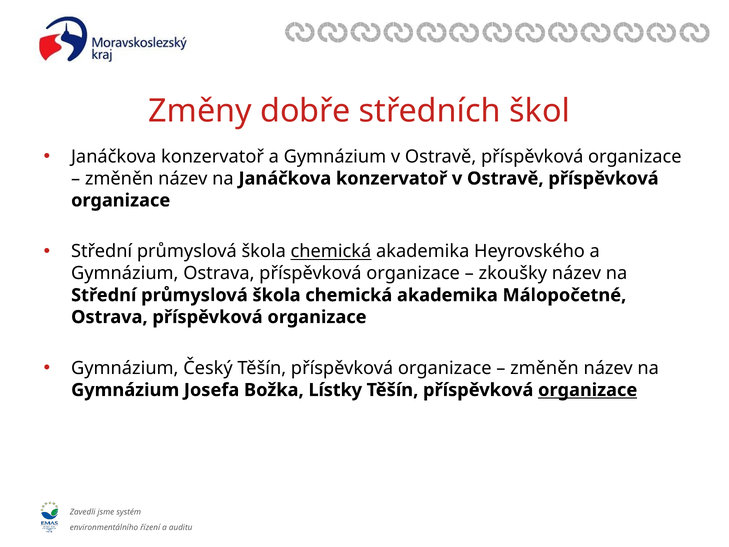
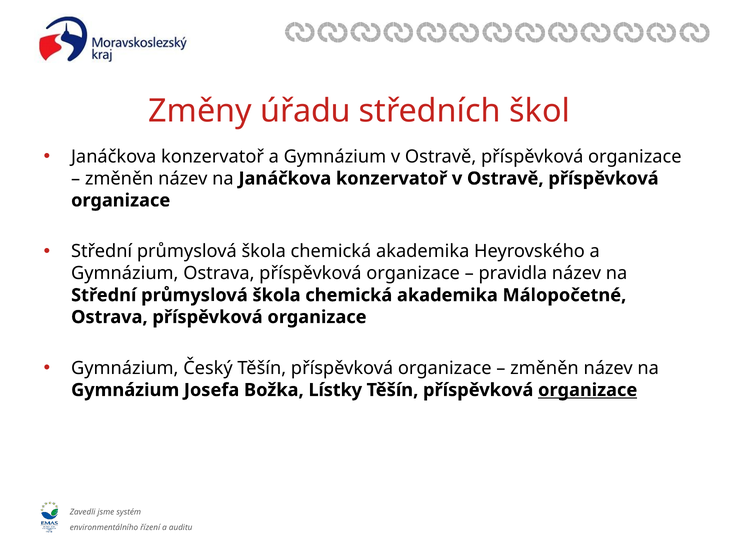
dobře: dobře -> úřadu
chemická at (331, 251) underline: present -> none
zkoušky: zkoušky -> pravidla
